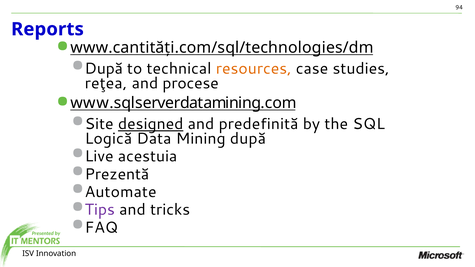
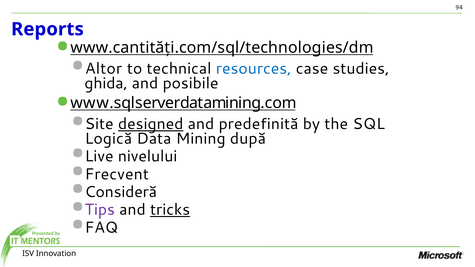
După at (104, 69): După -> Altor
resources colour: orange -> blue
reţea: reţea -> ghida
procese: procese -> posibile
acestuia: acestuia -> nivelului
Prezentă: Prezentă -> Frecvent
Automate: Automate -> Consideră
tricks underline: none -> present
